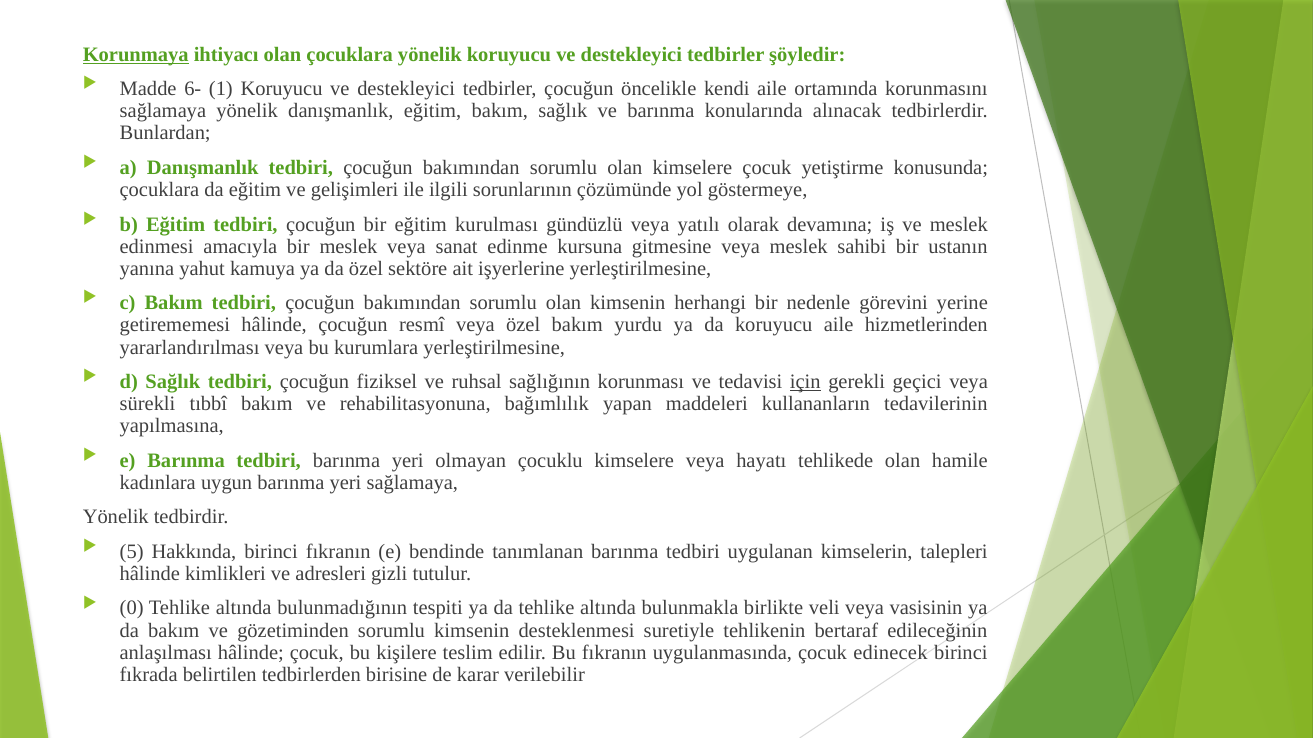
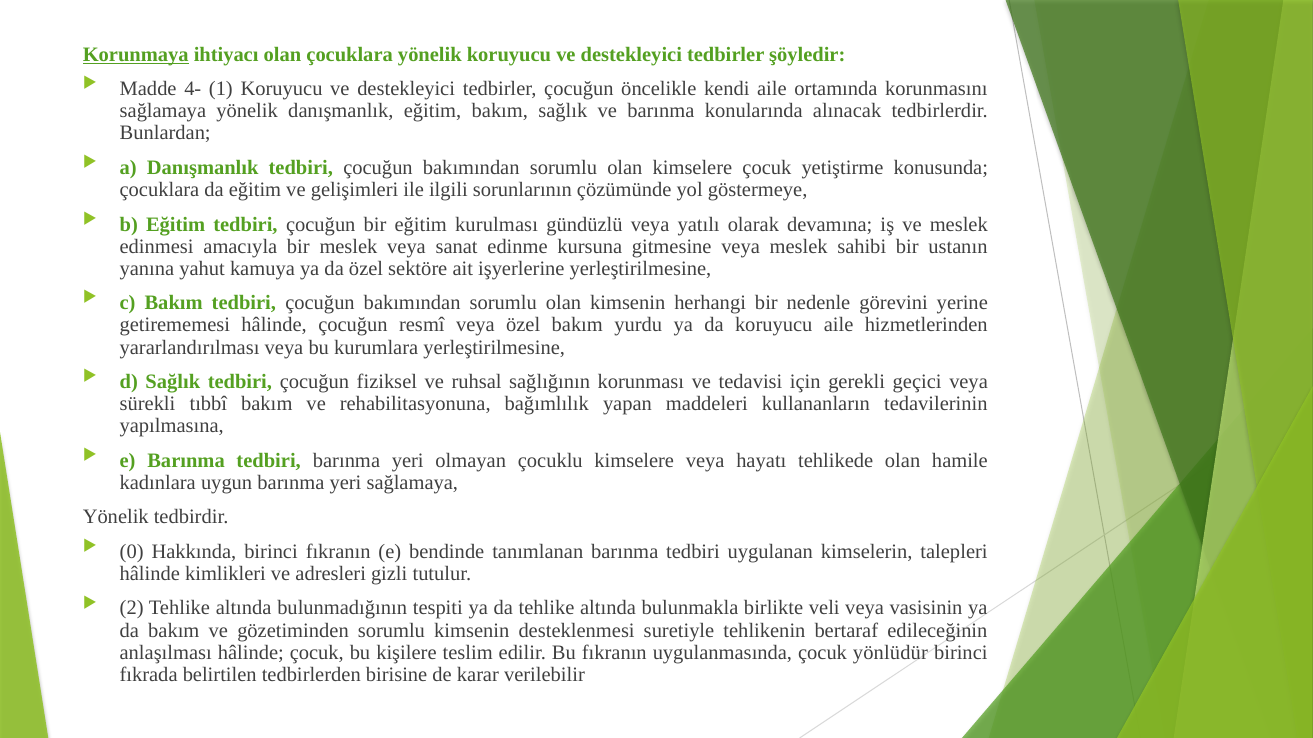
6-: 6- -> 4-
için underline: present -> none
5: 5 -> 0
0: 0 -> 2
edinecek: edinecek -> yönlüdür
